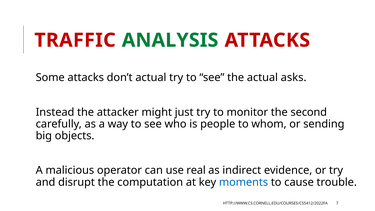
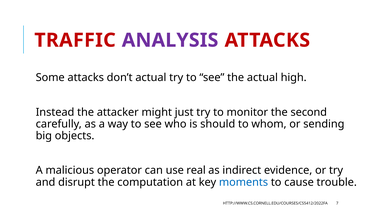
ANALYSIS colour: green -> purple
asks: asks -> high
people: people -> should
